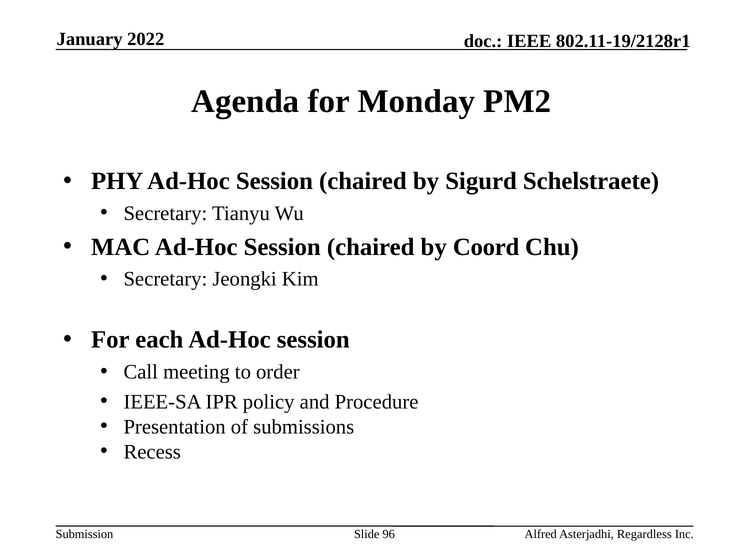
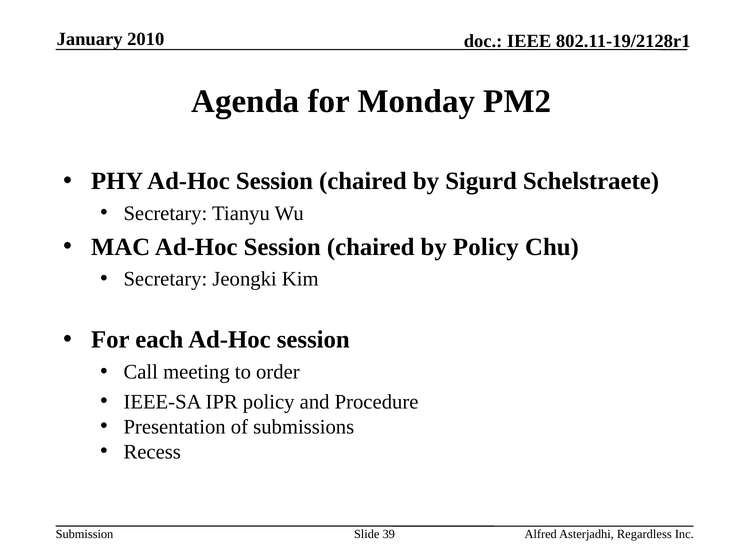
2022: 2022 -> 2010
by Coord: Coord -> Policy
96: 96 -> 39
